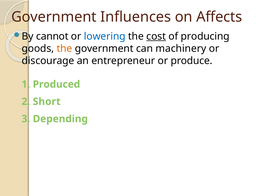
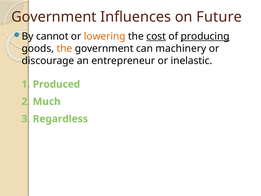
Affects: Affects -> Future
lowering colour: blue -> orange
producing underline: none -> present
produce: produce -> inelastic
Short: Short -> Much
Depending: Depending -> Regardless
